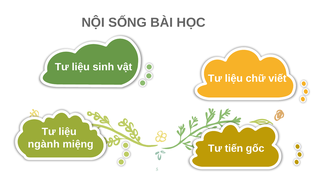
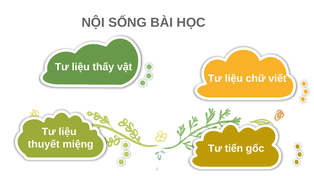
sinh: sinh -> thấy
ngành: ngành -> thuyết
